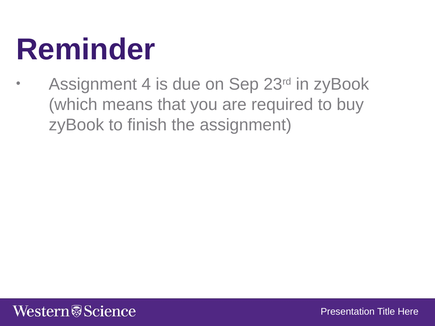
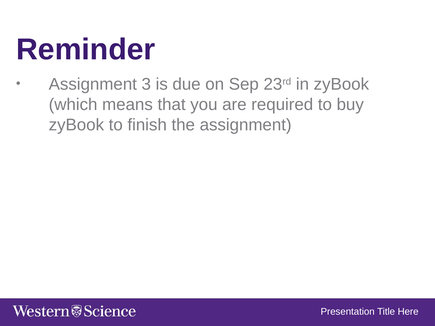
4: 4 -> 3
